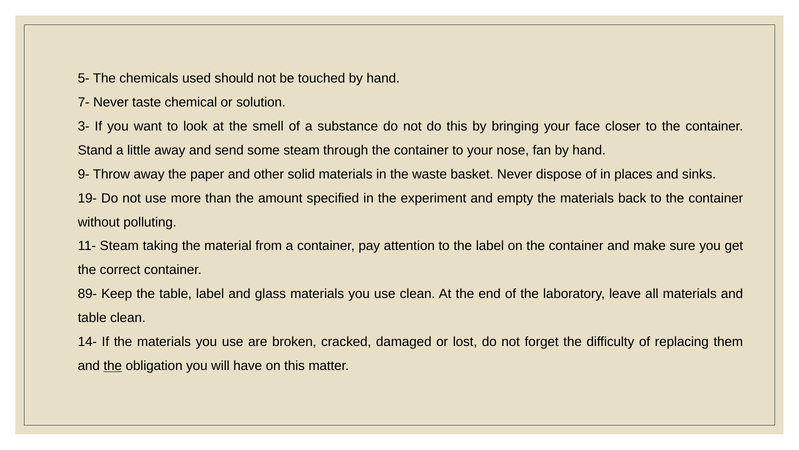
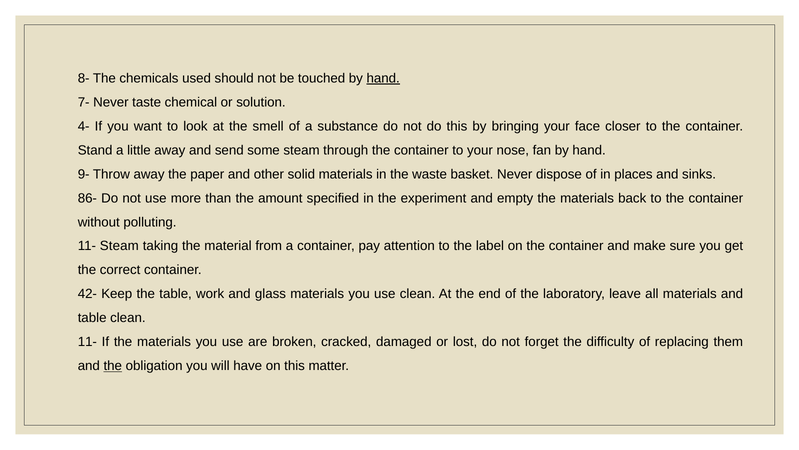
5-: 5- -> 8-
hand at (383, 78) underline: none -> present
3-: 3- -> 4-
19-: 19- -> 86-
89-: 89- -> 42-
table label: label -> work
14- at (87, 342): 14- -> 11-
